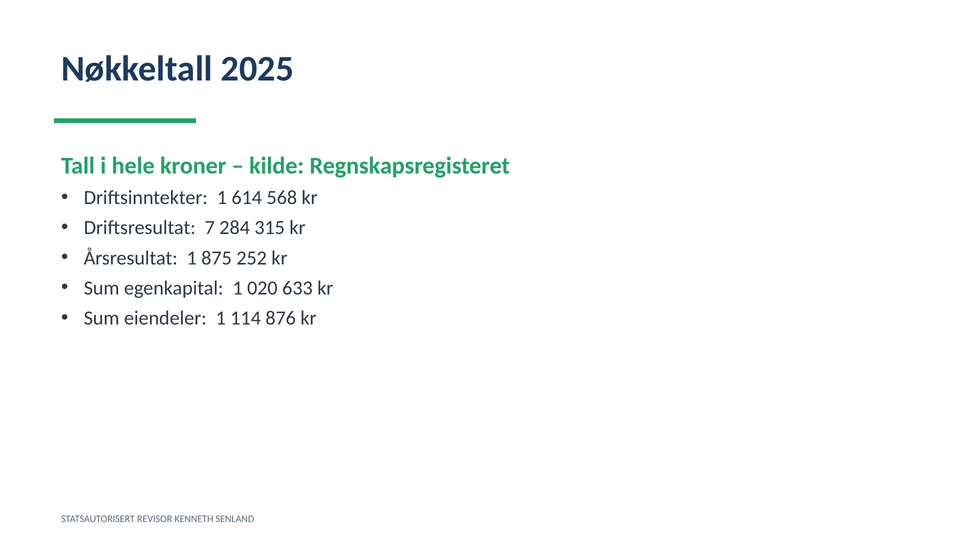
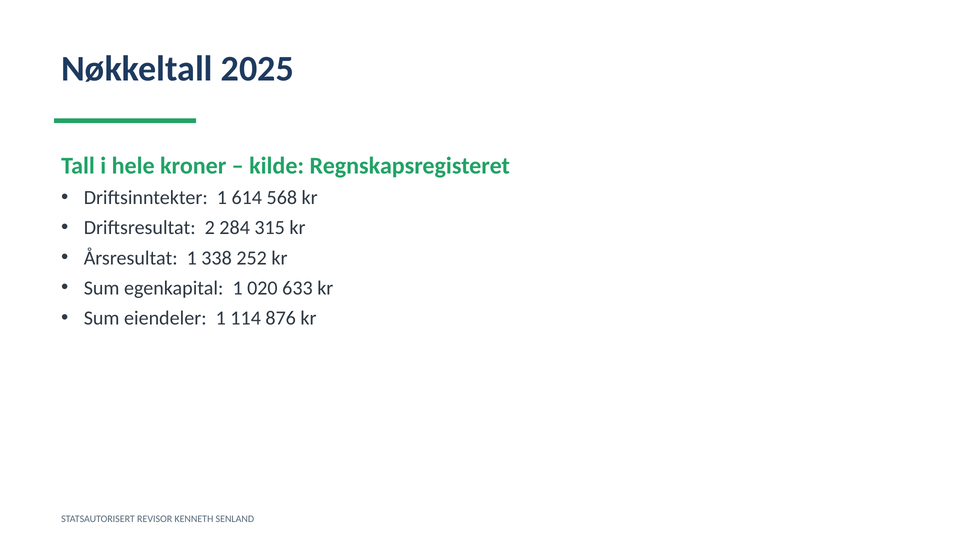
7: 7 -> 2
875: 875 -> 338
